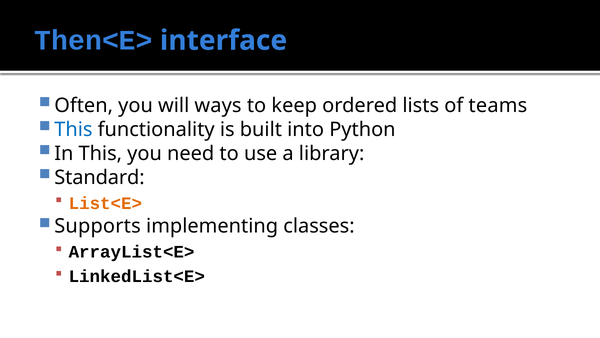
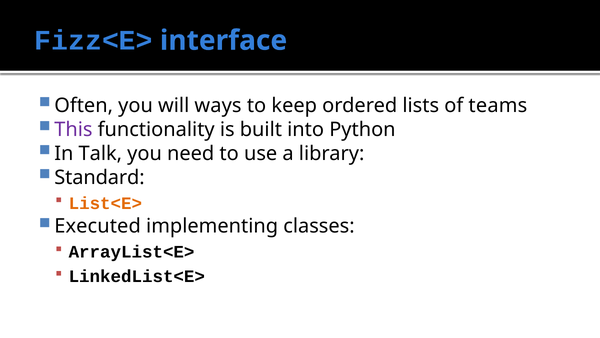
Then<E>: Then<E> -> Fizz<E>
This at (73, 129) colour: blue -> purple
In This: This -> Talk
Supports: Supports -> Executed
